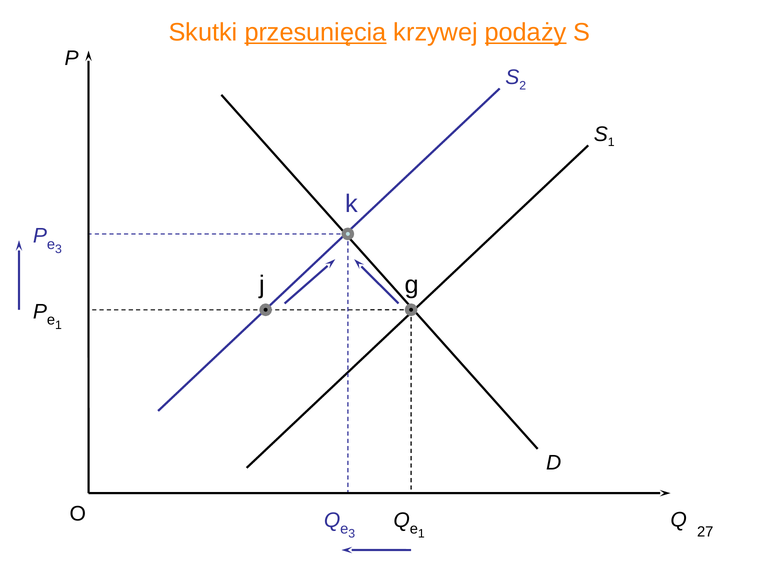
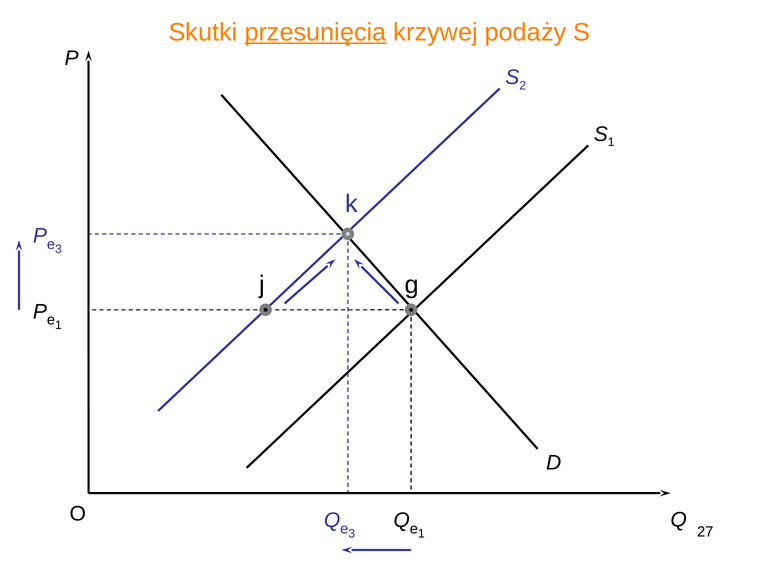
podaży underline: present -> none
